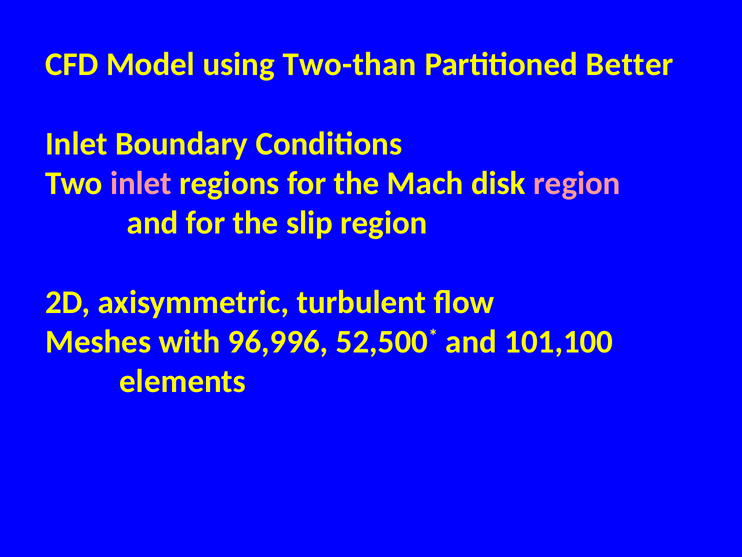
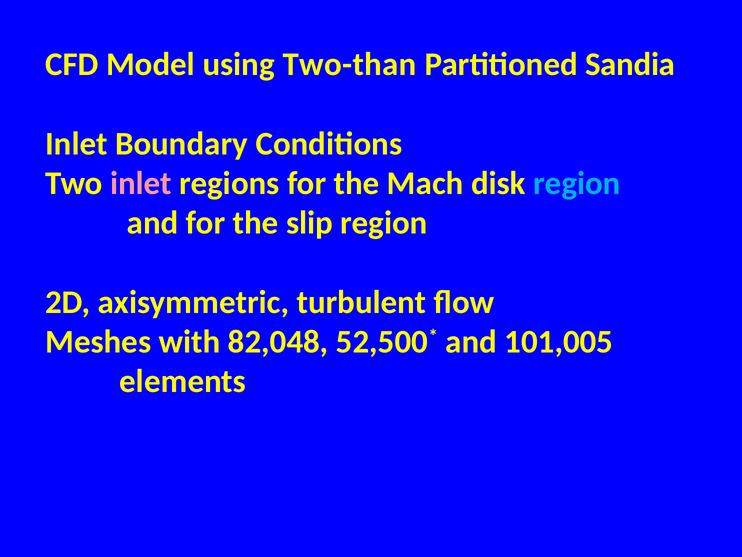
Better: Better -> Sandia
region at (577, 183) colour: pink -> light blue
96,996: 96,996 -> 82,048
101,100: 101,100 -> 101,005
